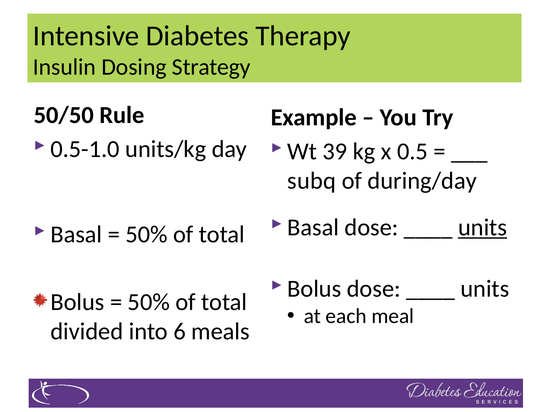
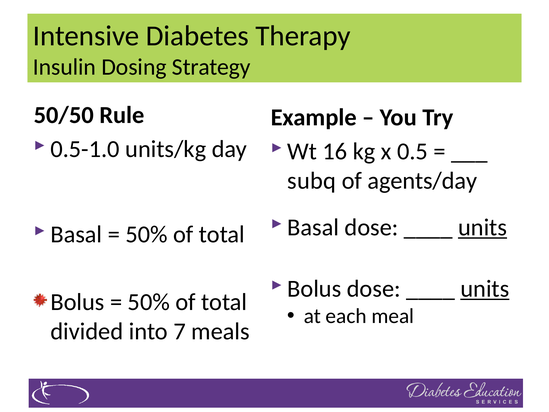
39: 39 -> 16
during/day: during/day -> agents/day
units at (485, 289) underline: none -> present
6: 6 -> 7
